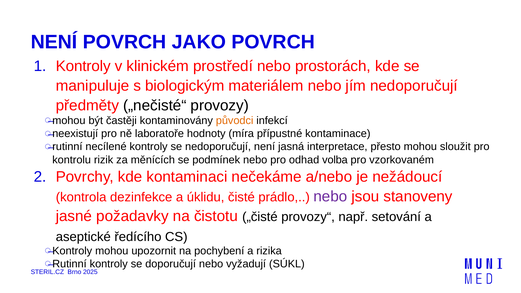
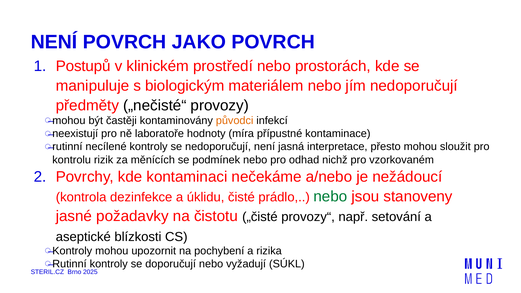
Kontroly at (83, 66): Kontroly -> Postupů
volba: volba -> nichž
nebo at (330, 197) colour: purple -> green
ředícího: ředícího -> blízkosti
